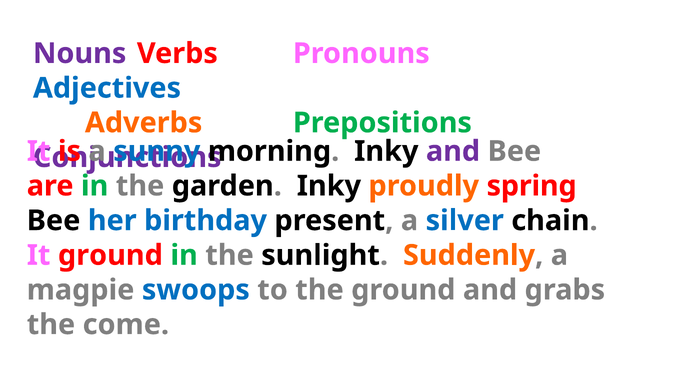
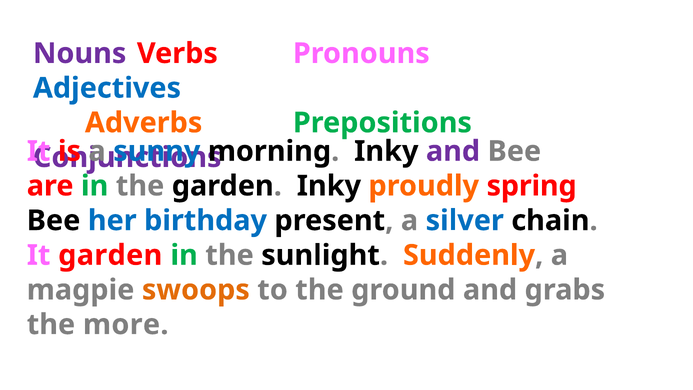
It ground: ground -> garden
swoops colour: blue -> orange
come: come -> more
